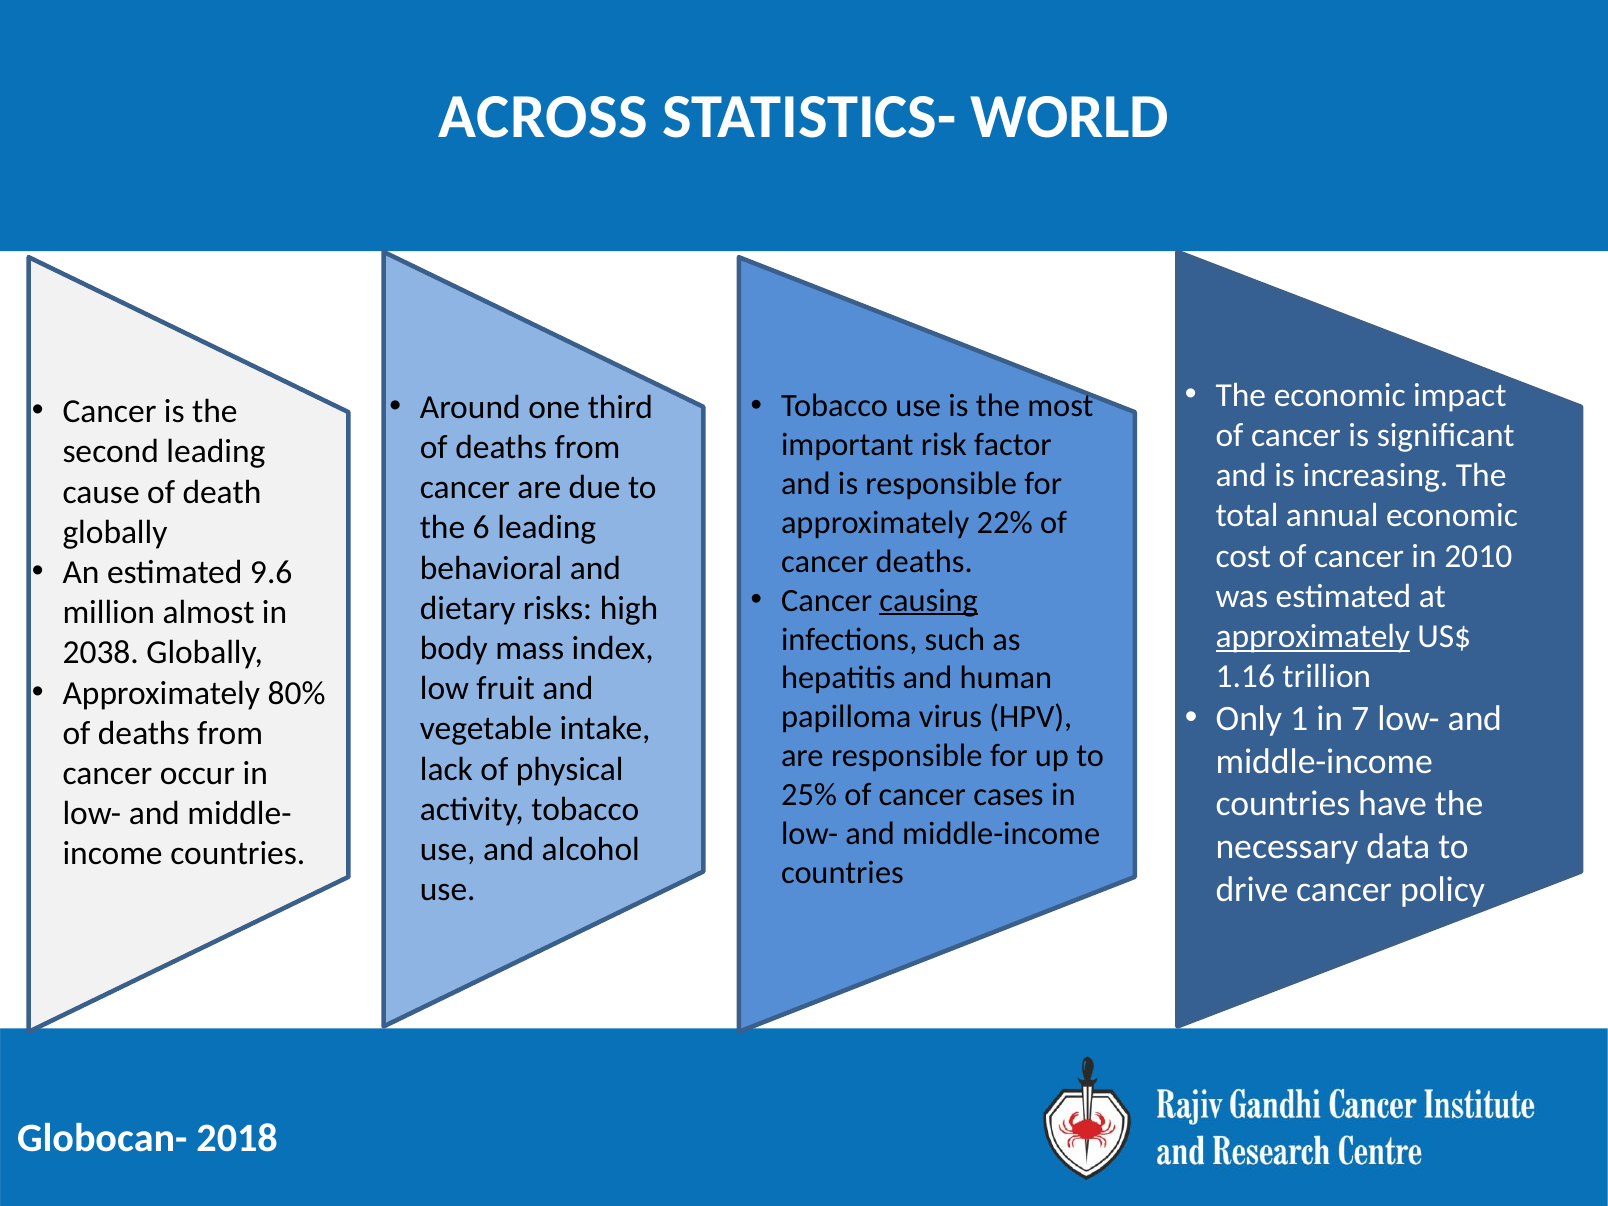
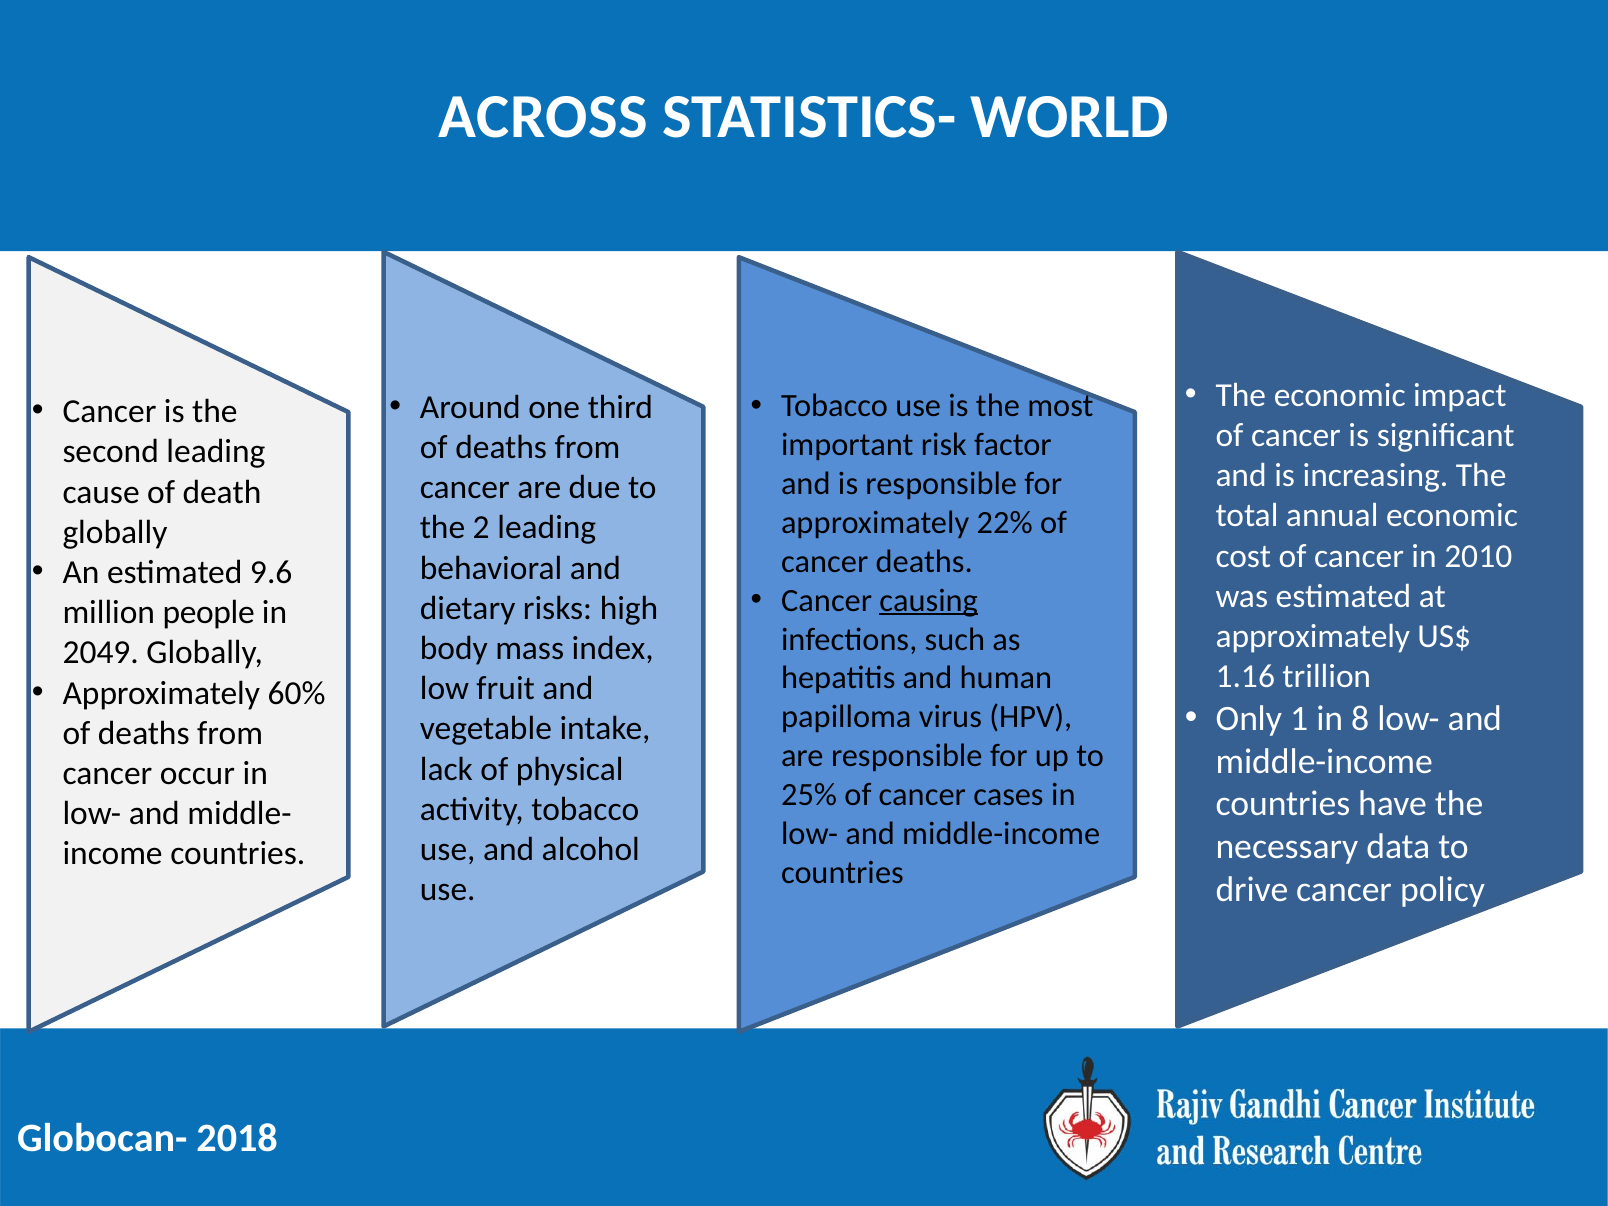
6: 6 -> 2
almost: almost -> people
approximately at (1313, 637) underline: present -> none
2038: 2038 -> 2049
80%: 80% -> 60%
7: 7 -> 8
